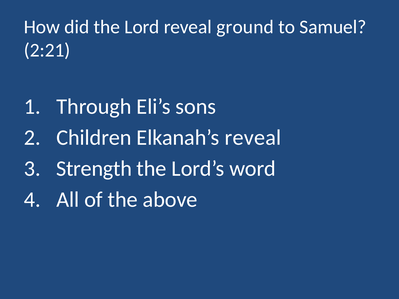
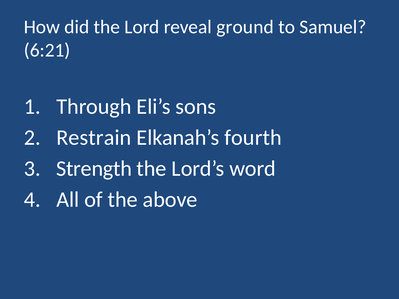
2:21: 2:21 -> 6:21
Children: Children -> Restrain
Elkanah’s reveal: reveal -> fourth
